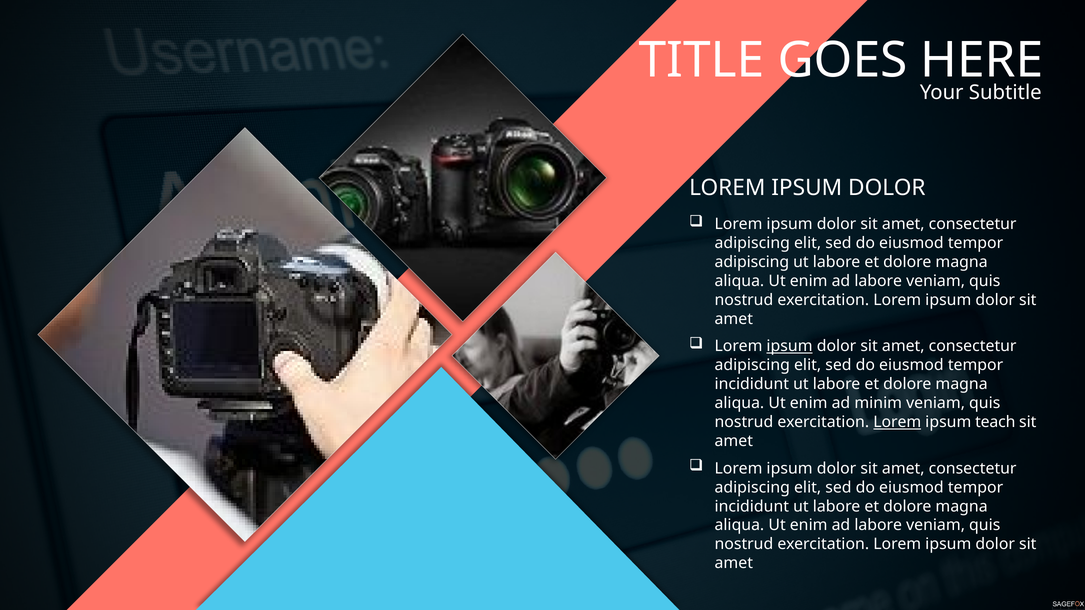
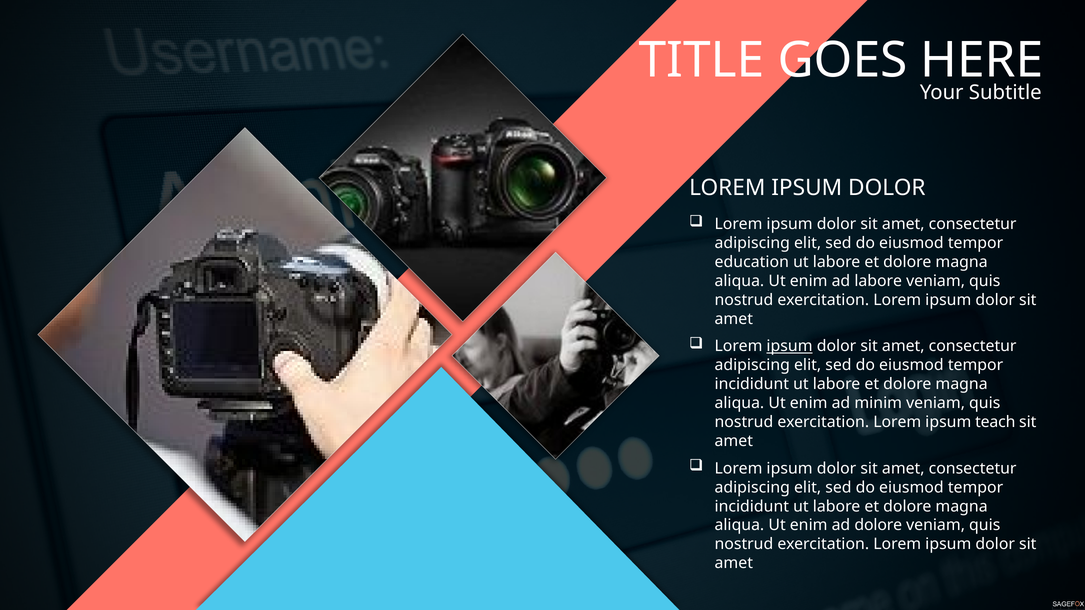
adipiscing at (752, 262): adipiscing -> education
Lorem at (897, 422) underline: present -> none
labore at (878, 526): labore -> dolore
